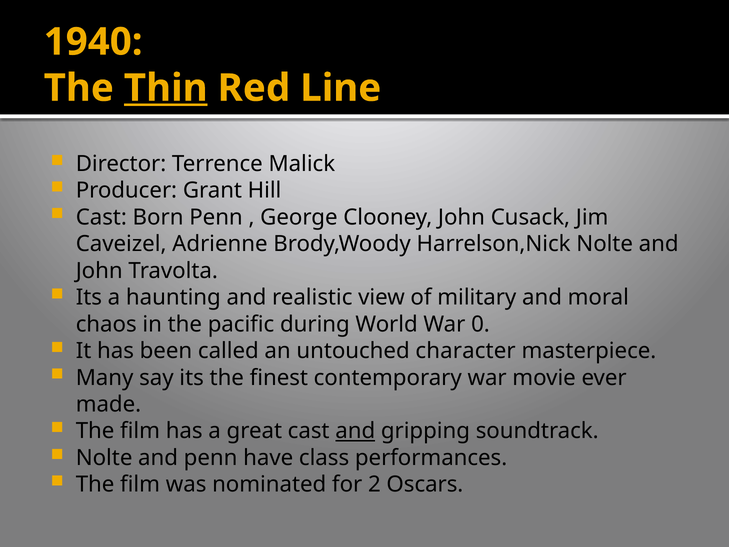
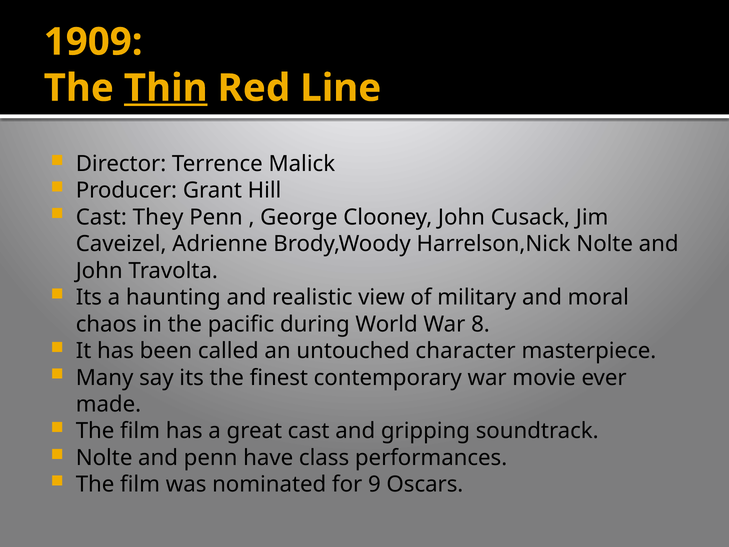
1940: 1940 -> 1909
Born: Born -> They
0: 0 -> 8
and at (355, 431) underline: present -> none
2: 2 -> 9
